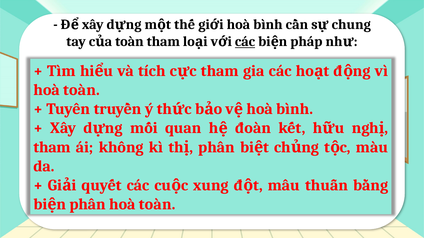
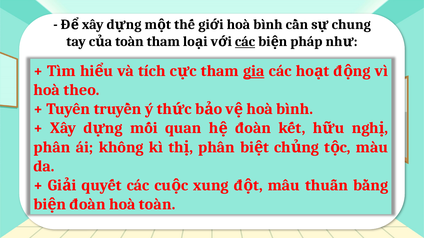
gia underline: none -> present
toàn at (82, 90): toàn -> theo
tham at (52, 147): tham -> phân
phân at (88, 205): phân -> đoàn
